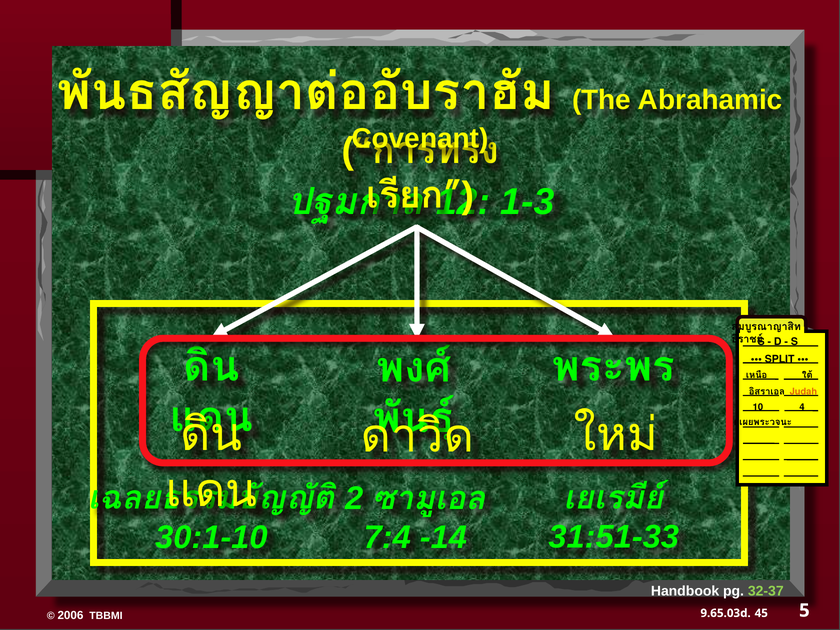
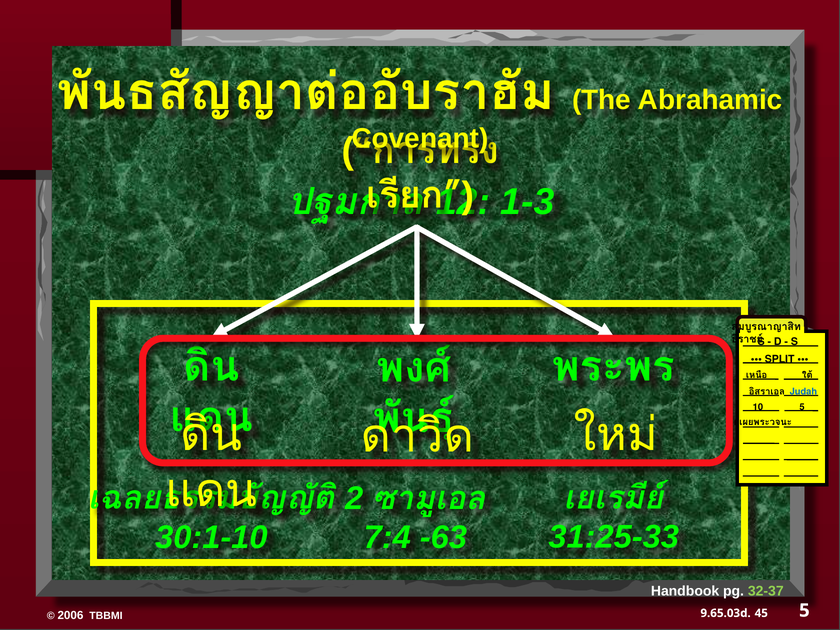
Judah colour: orange -> blue
10 4: 4 -> 5
31:51-33: 31:51-33 -> 31:25-33
-14: -14 -> -63
